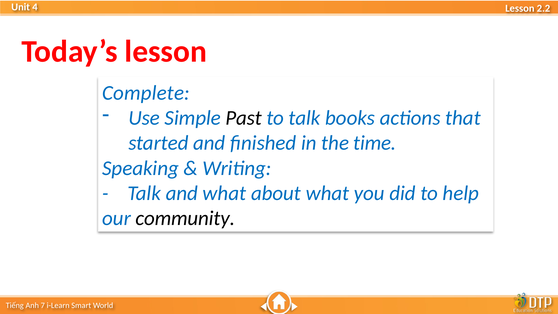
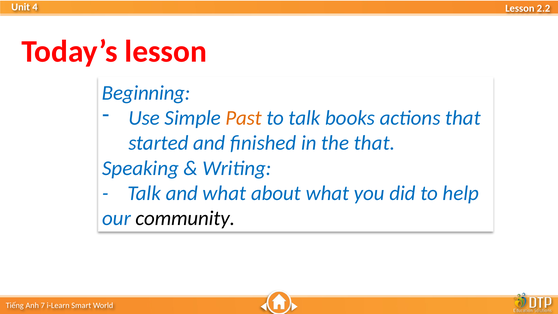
Complete: Complete -> Beginning
Past colour: black -> orange
the time: time -> that
